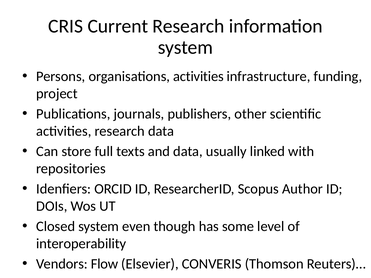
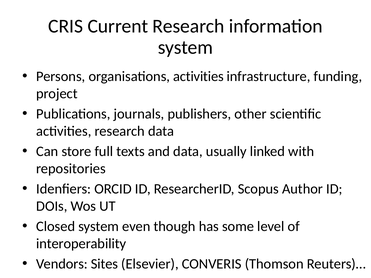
Flow: Flow -> Sites
